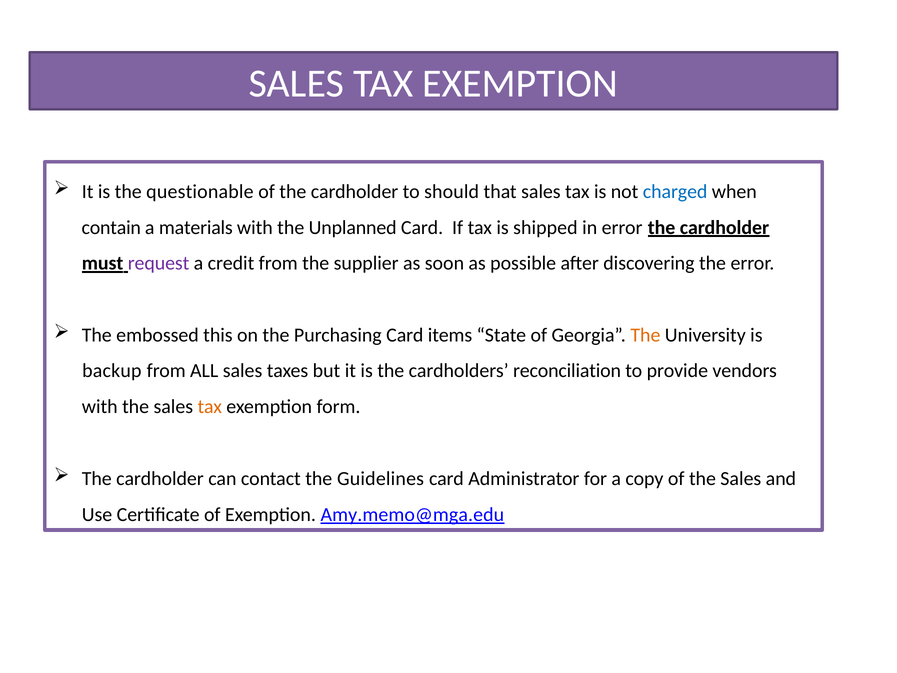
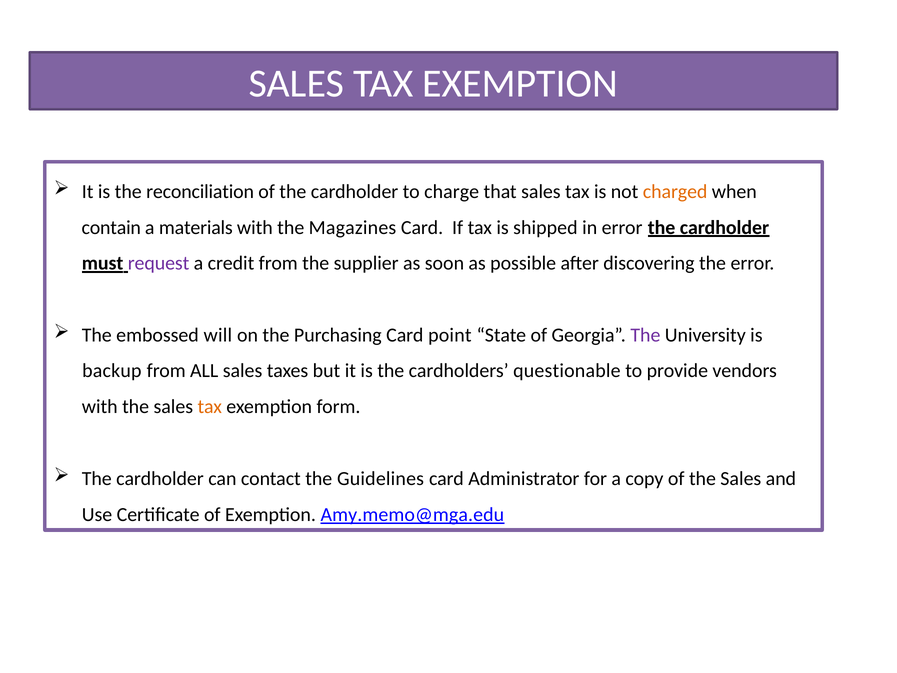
questionable: questionable -> reconciliation
should: should -> charge
charged colour: blue -> orange
Unplanned: Unplanned -> Magazines
this: this -> will
items: items -> point
The at (645, 335) colour: orange -> purple
reconciliation: reconciliation -> questionable
